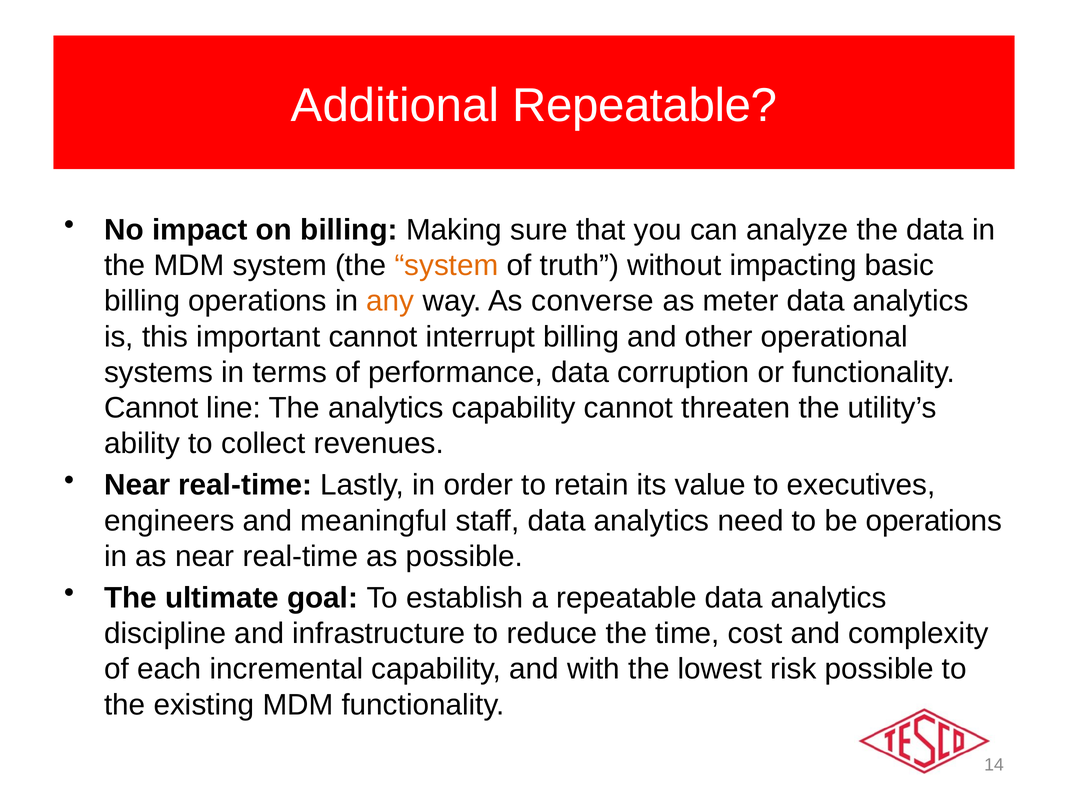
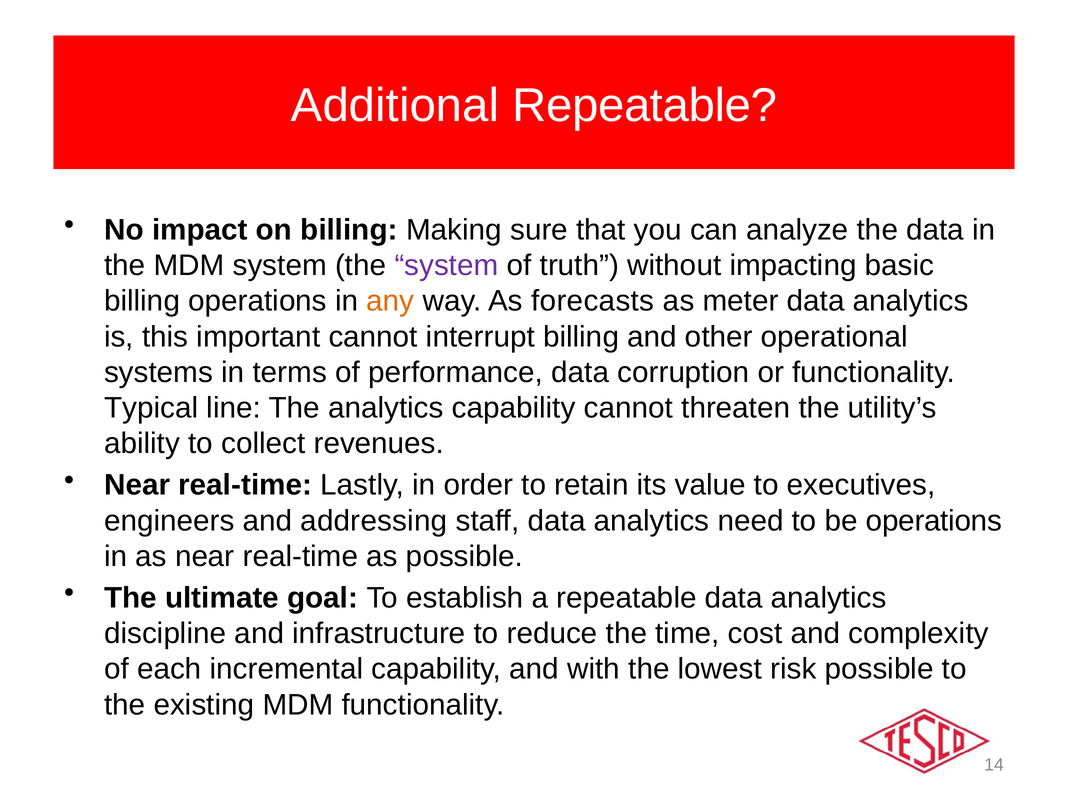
system at (447, 266) colour: orange -> purple
converse: converse -> forecasts
Cannot at (151, 408): Cannot -> Typical
meaningful: meaningful -> addressing
